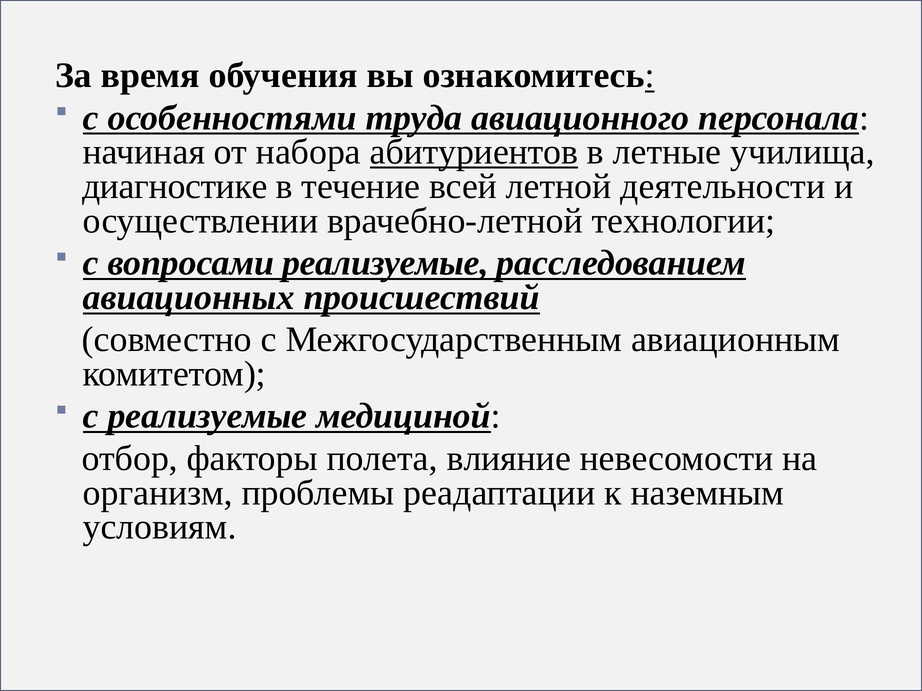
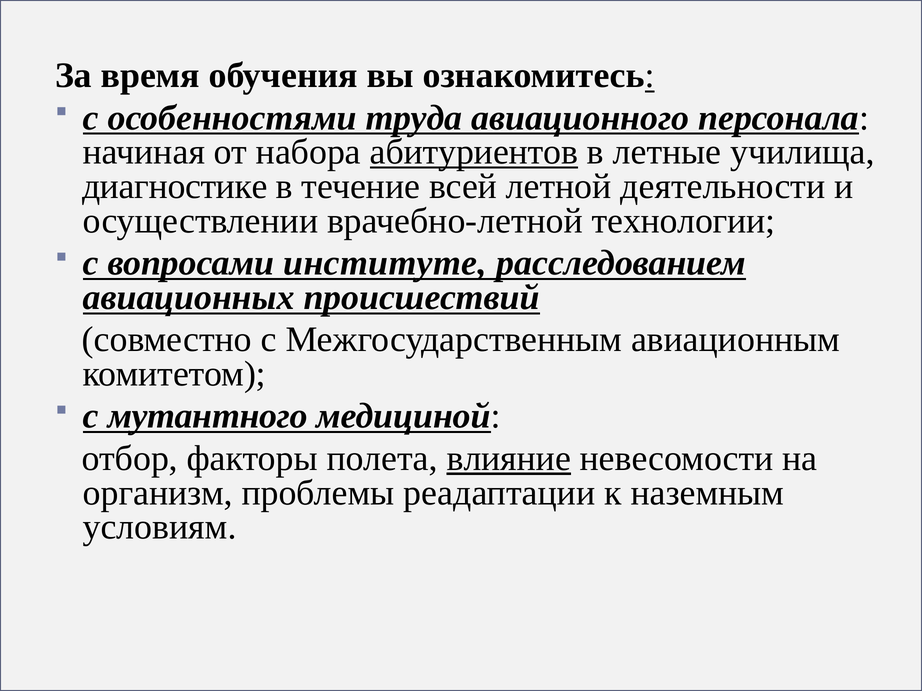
вопросами реализуемые: реализуемые -> институте
с реализуемые: реализуемые -> мутантного
влияние underline: none -> present
